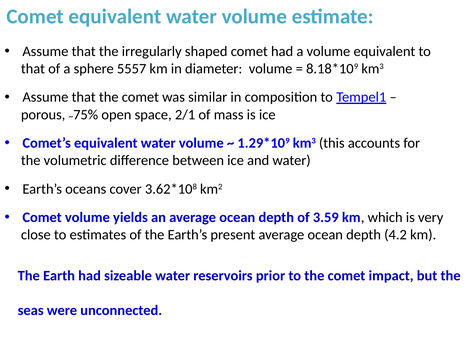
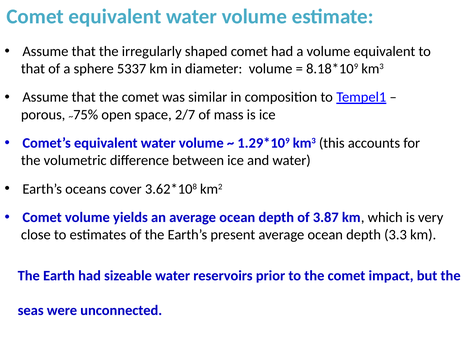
5557: 5557 -> 5337
2/1: 2/1 -> 2/7
3.59: 3.59 -> 3.87
4.2: 4.2 -> 3.3
